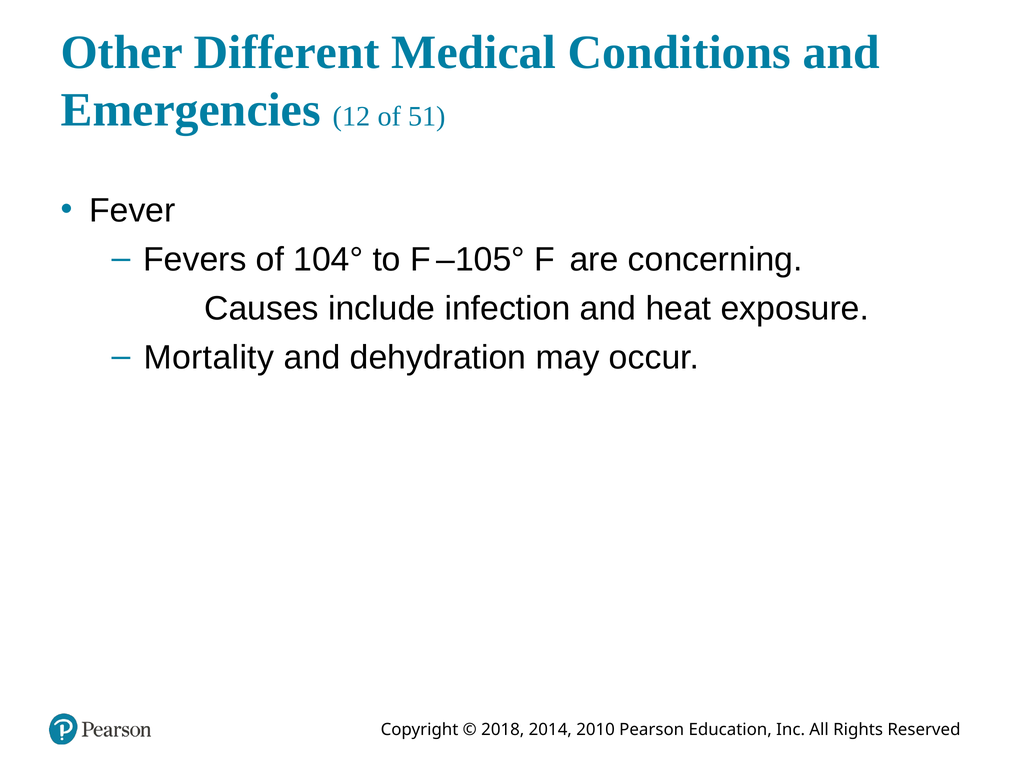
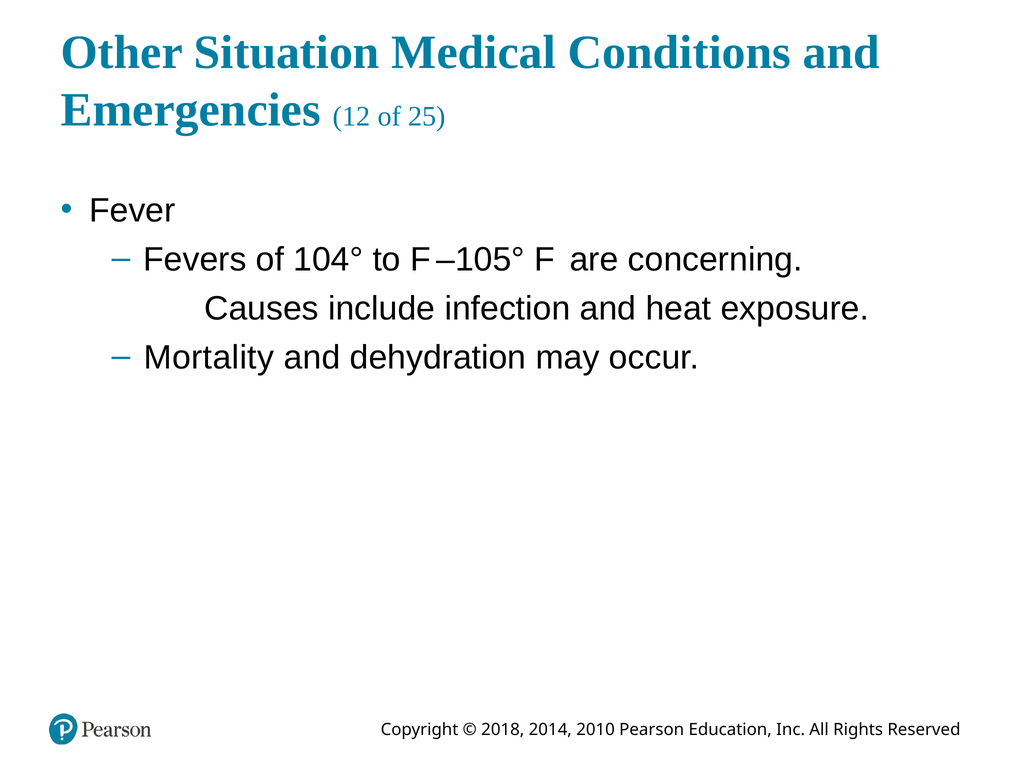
Different: Different -> Situation
51: 51 -> 25
